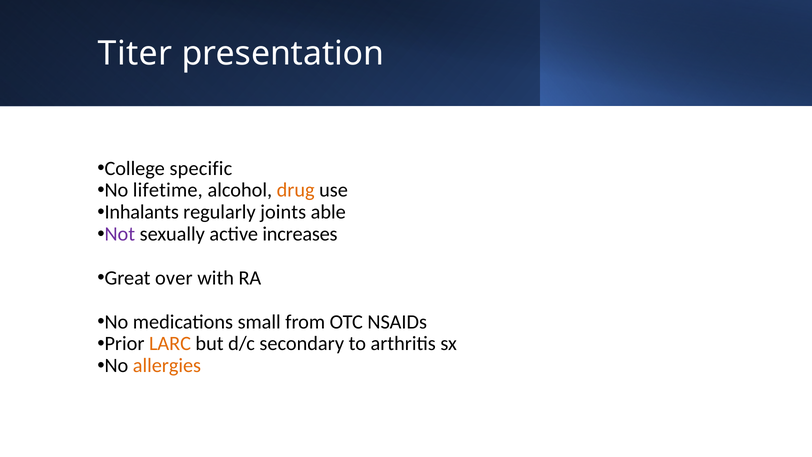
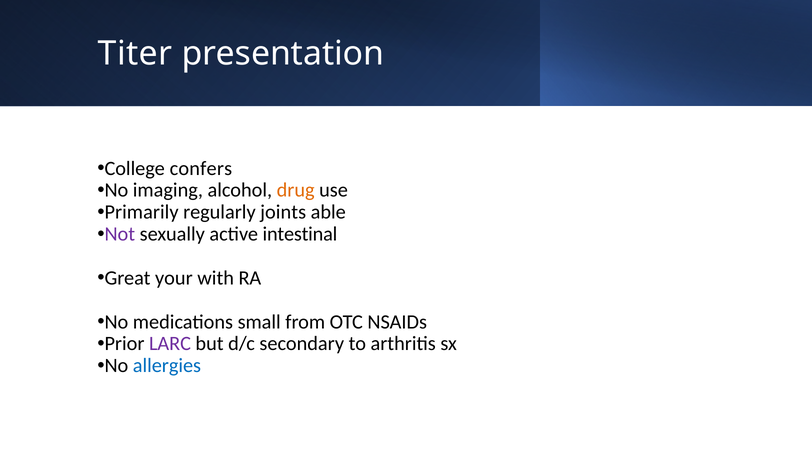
specific: specific -> confers
lifetime: lifetime -> imaging
Inhalants: Inhalants -> Primarily
increases: increases -> intestinal
over: over -> your
LARC colour: orange -> purple
allergies colour: orange -> blue
